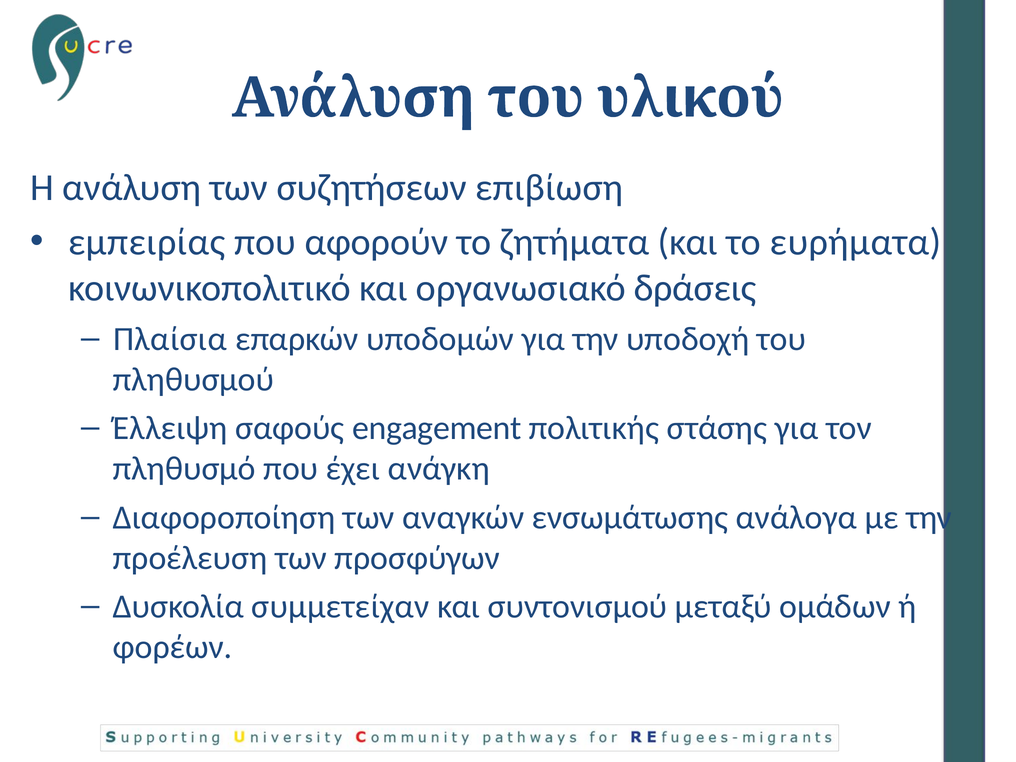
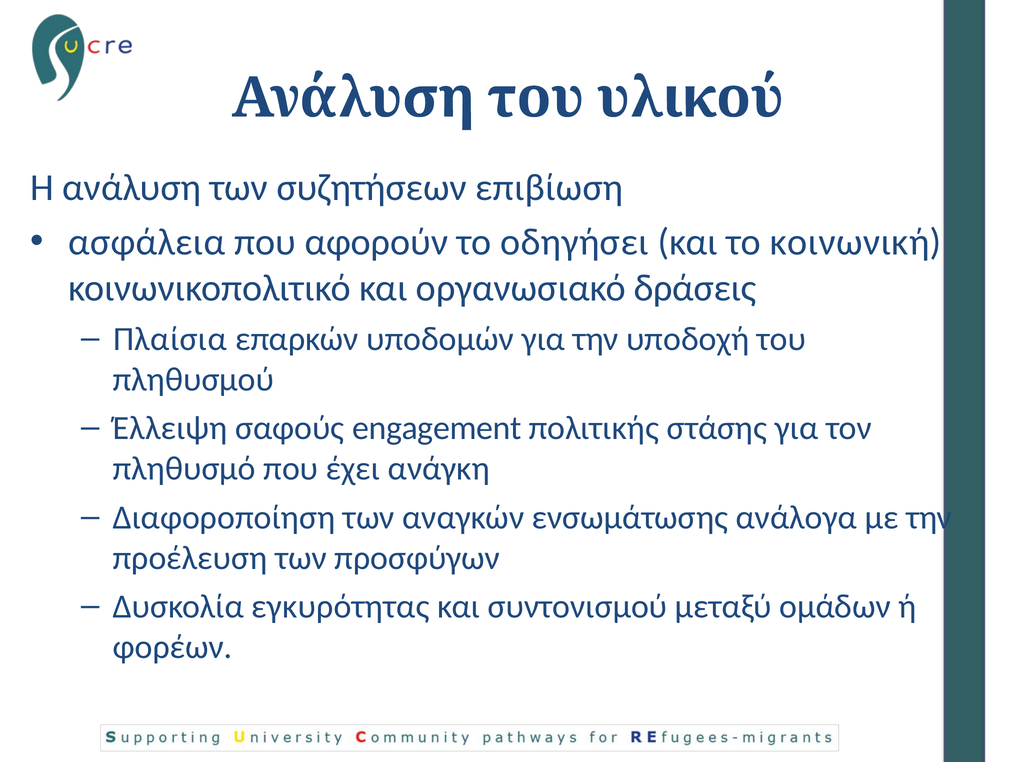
εμπειρίας: εμπειρίας -> ασφάλεια
ζητήματα: ζητήματα -> οδηγήσει
ευρήματα: ευρήματα -> κοινωνική
συμμετείχαν: συμμετείχαν -> εγκυρότητας
